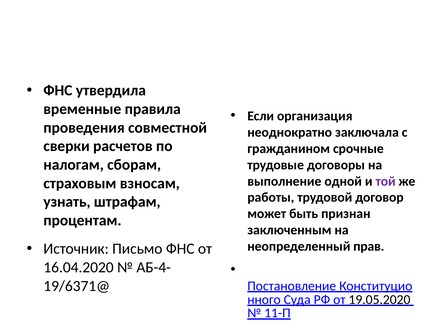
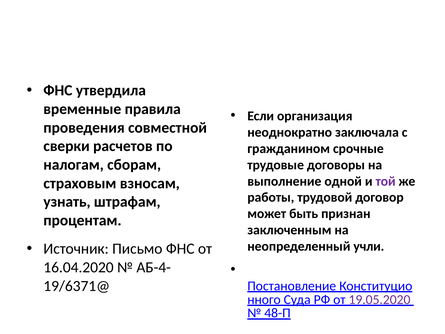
прав: прав -> учли
19.05.2020 colour: black -> purple
11-П: 11-П -> 48-П
